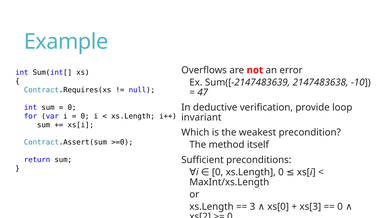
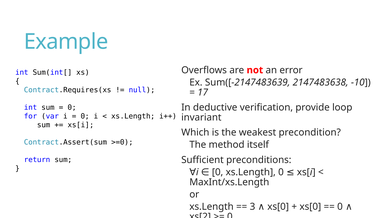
47: 47 -> 17
xs[3 at (310, 206): xs[3 -> xs[0
